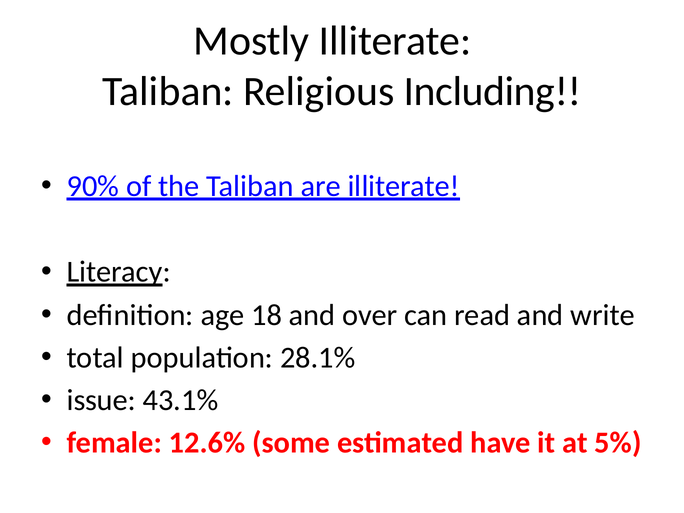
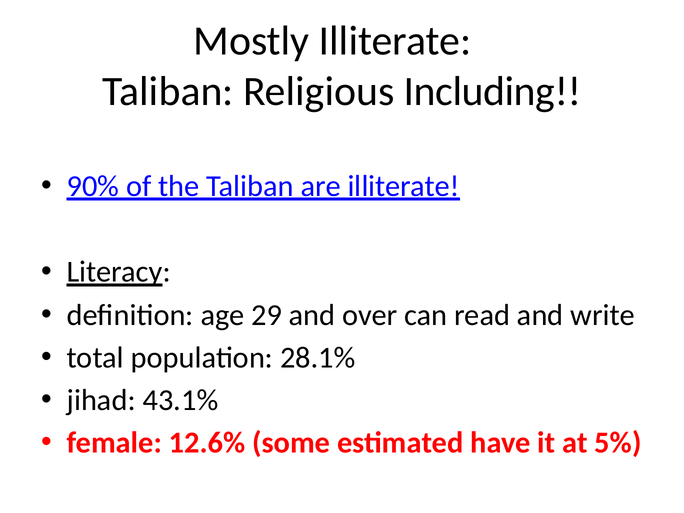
18: 18 -> 29
issue: issue -> jihad
